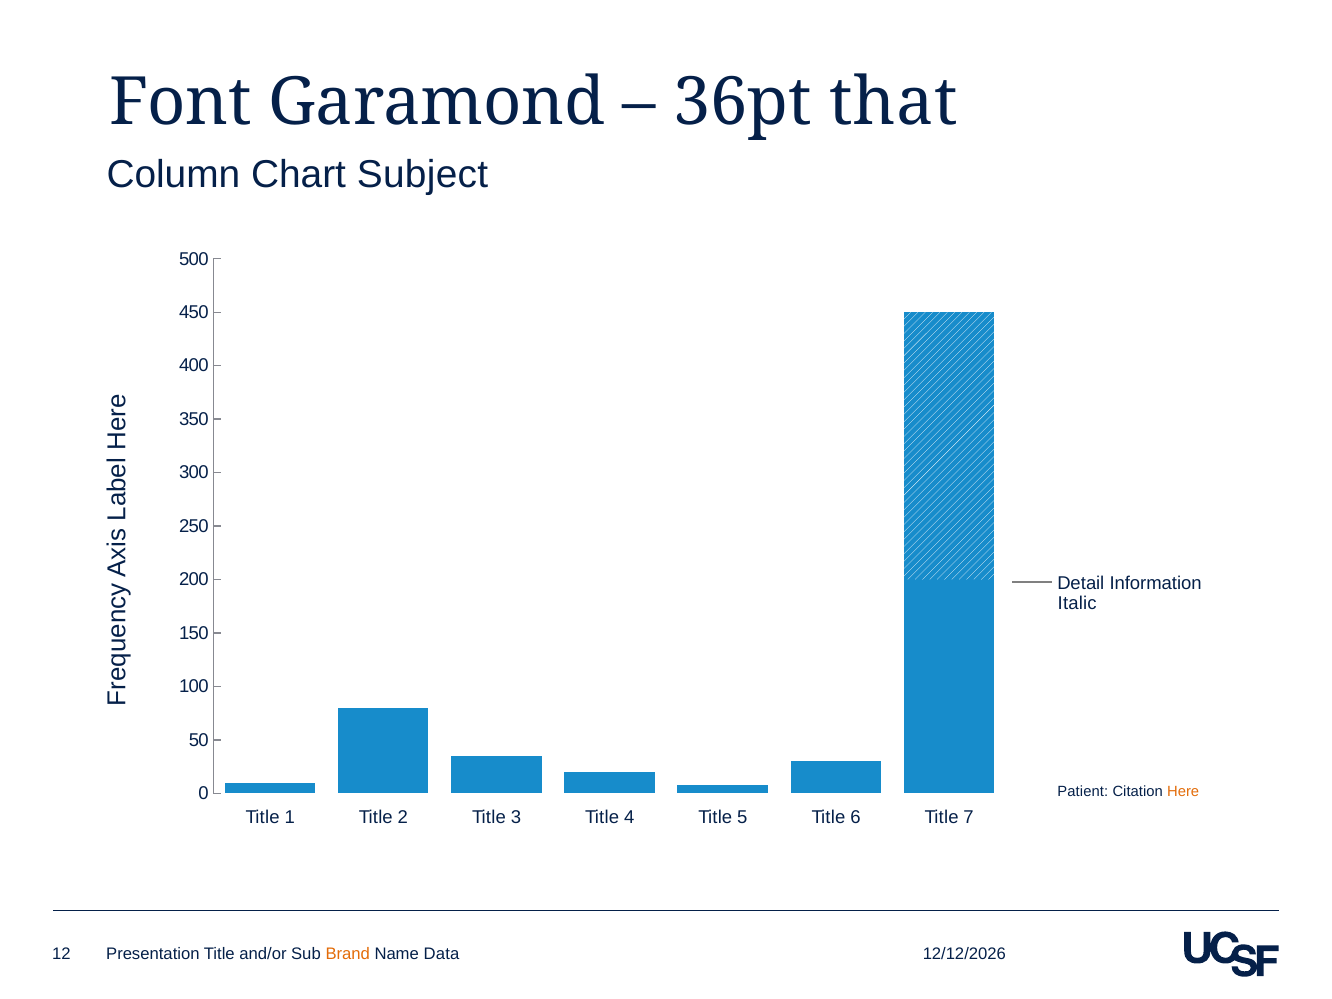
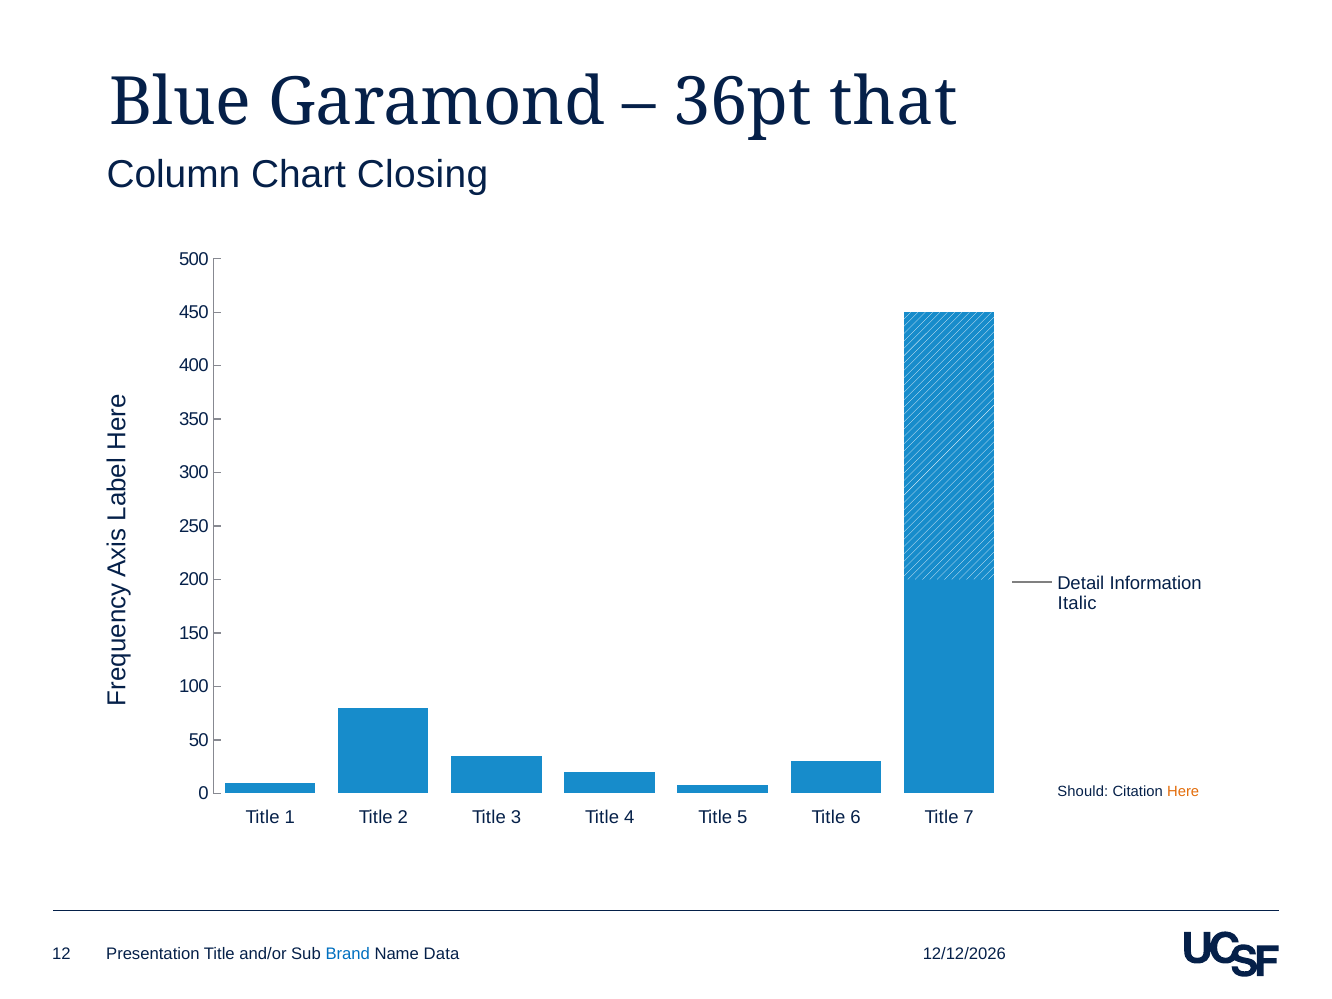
Font: Font -> Blue
Subject: Subject -> Closing
Patient: Patient -> Should
Brand colour: orange -> blue
